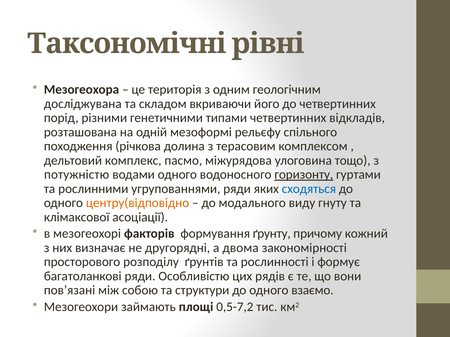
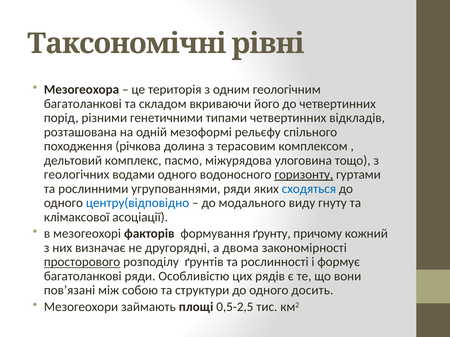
досліджувана at (83, 104): досліджувана -> багатоланкові
потужністю: потужністю -> геологічних
центру(відповідно colour: orange -> blue
просторового underline: none -> present
взаємо: взаємо -> досить
0,5-7,2: 0,5-7,2 -> 0,5-2,5
